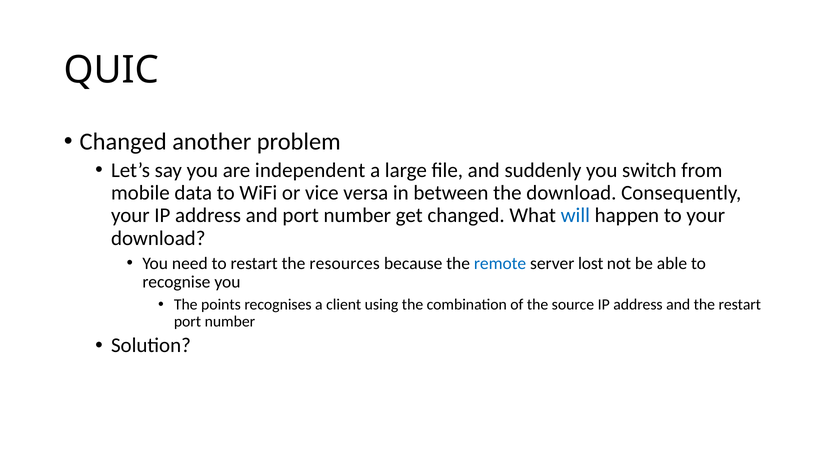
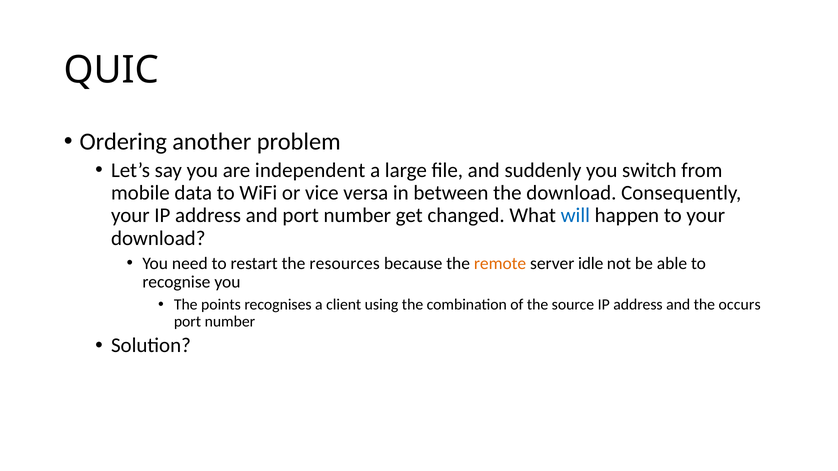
Changed at (123, 142): Changed -> Ordering
remote colour: blue -> orange
lost: lost -> idle
the restart: restart -> occurs
